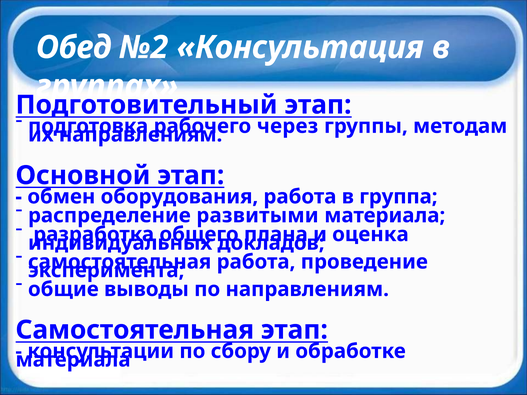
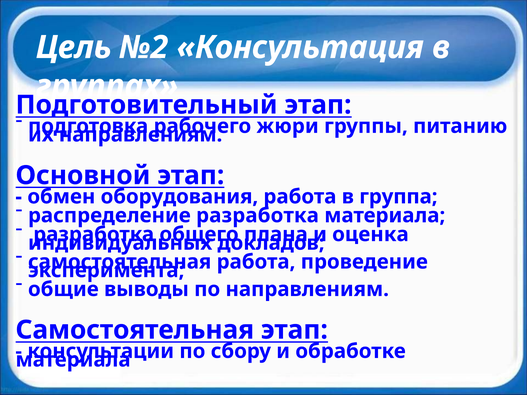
Обед: Обед -> Цель
через: через -> жюри
методам: методам -> питанию
распределение развитыми: развитыми -> разработка
